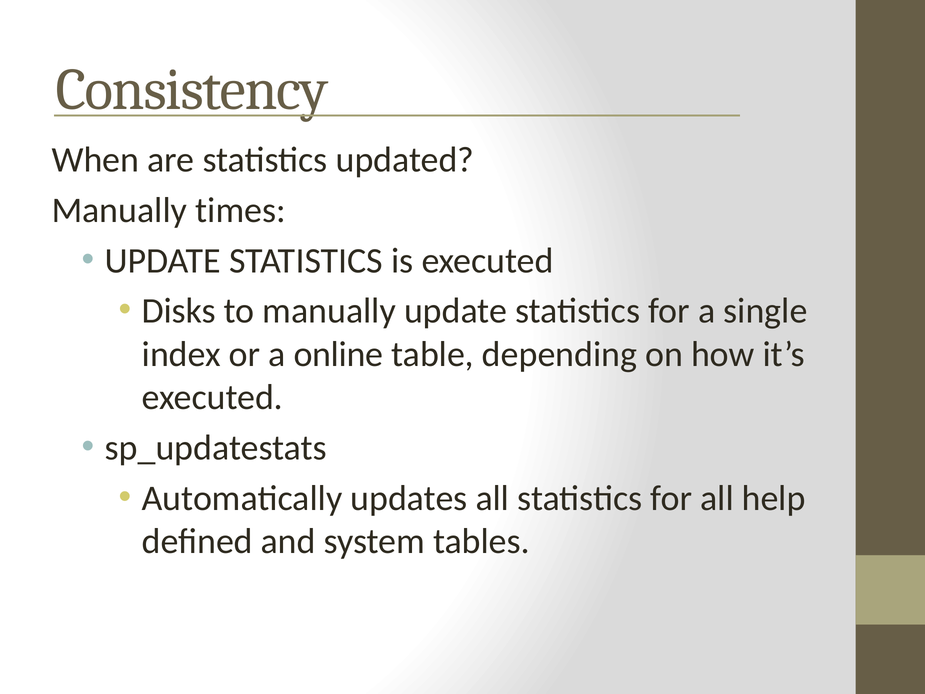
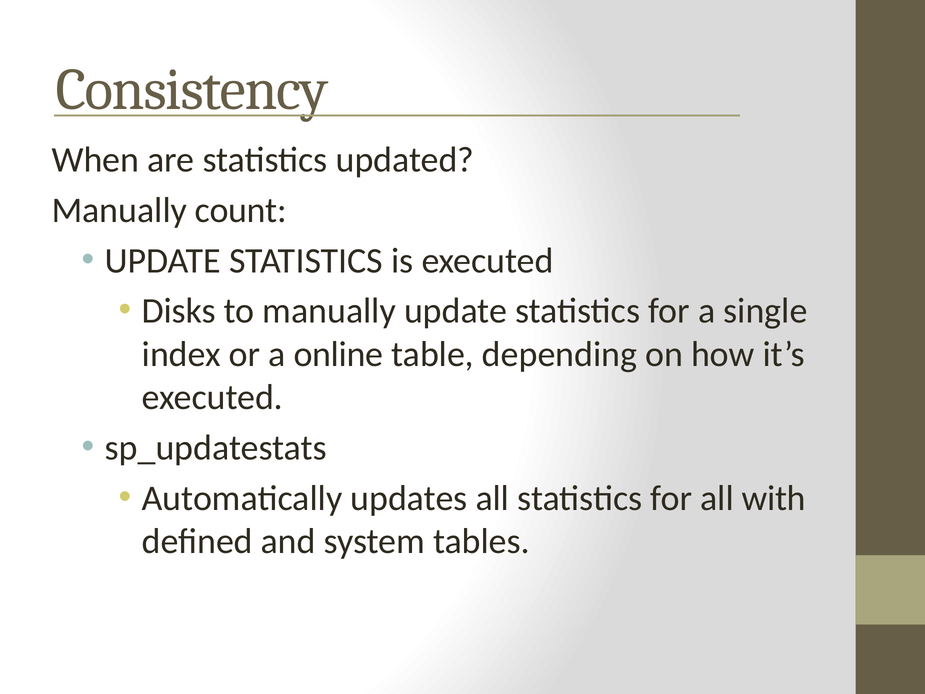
times: times -> count
help: help -> with
